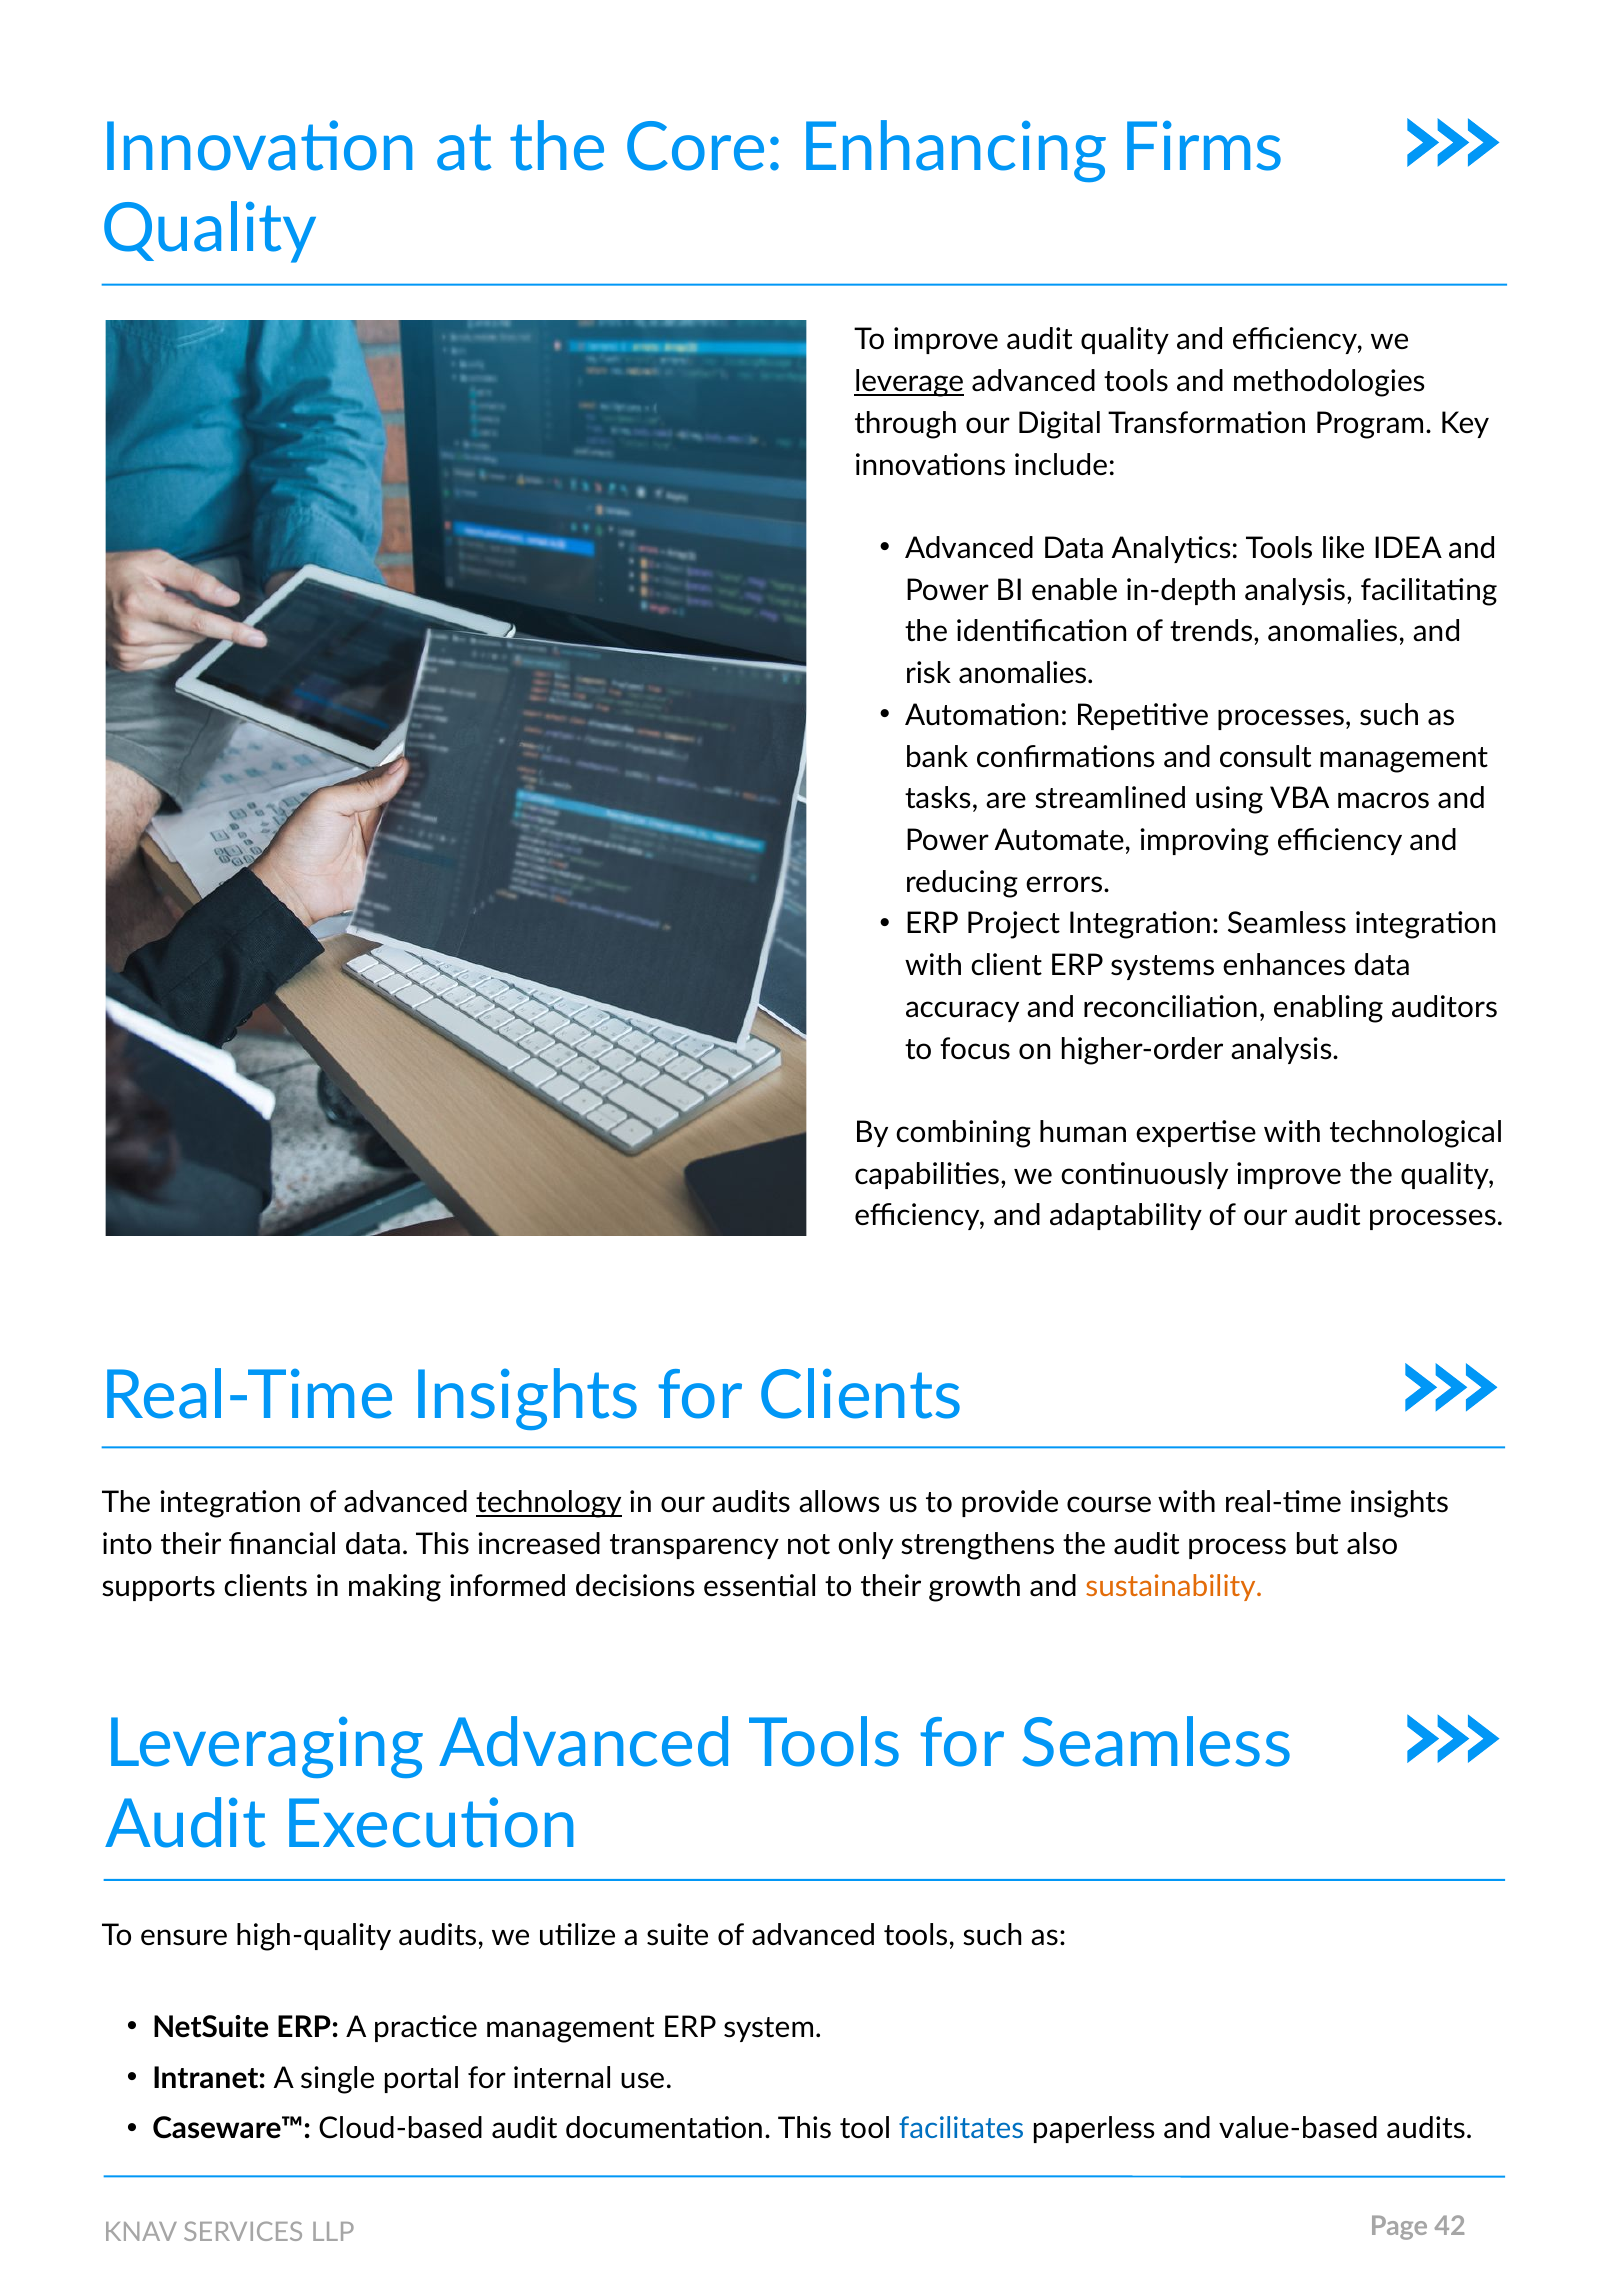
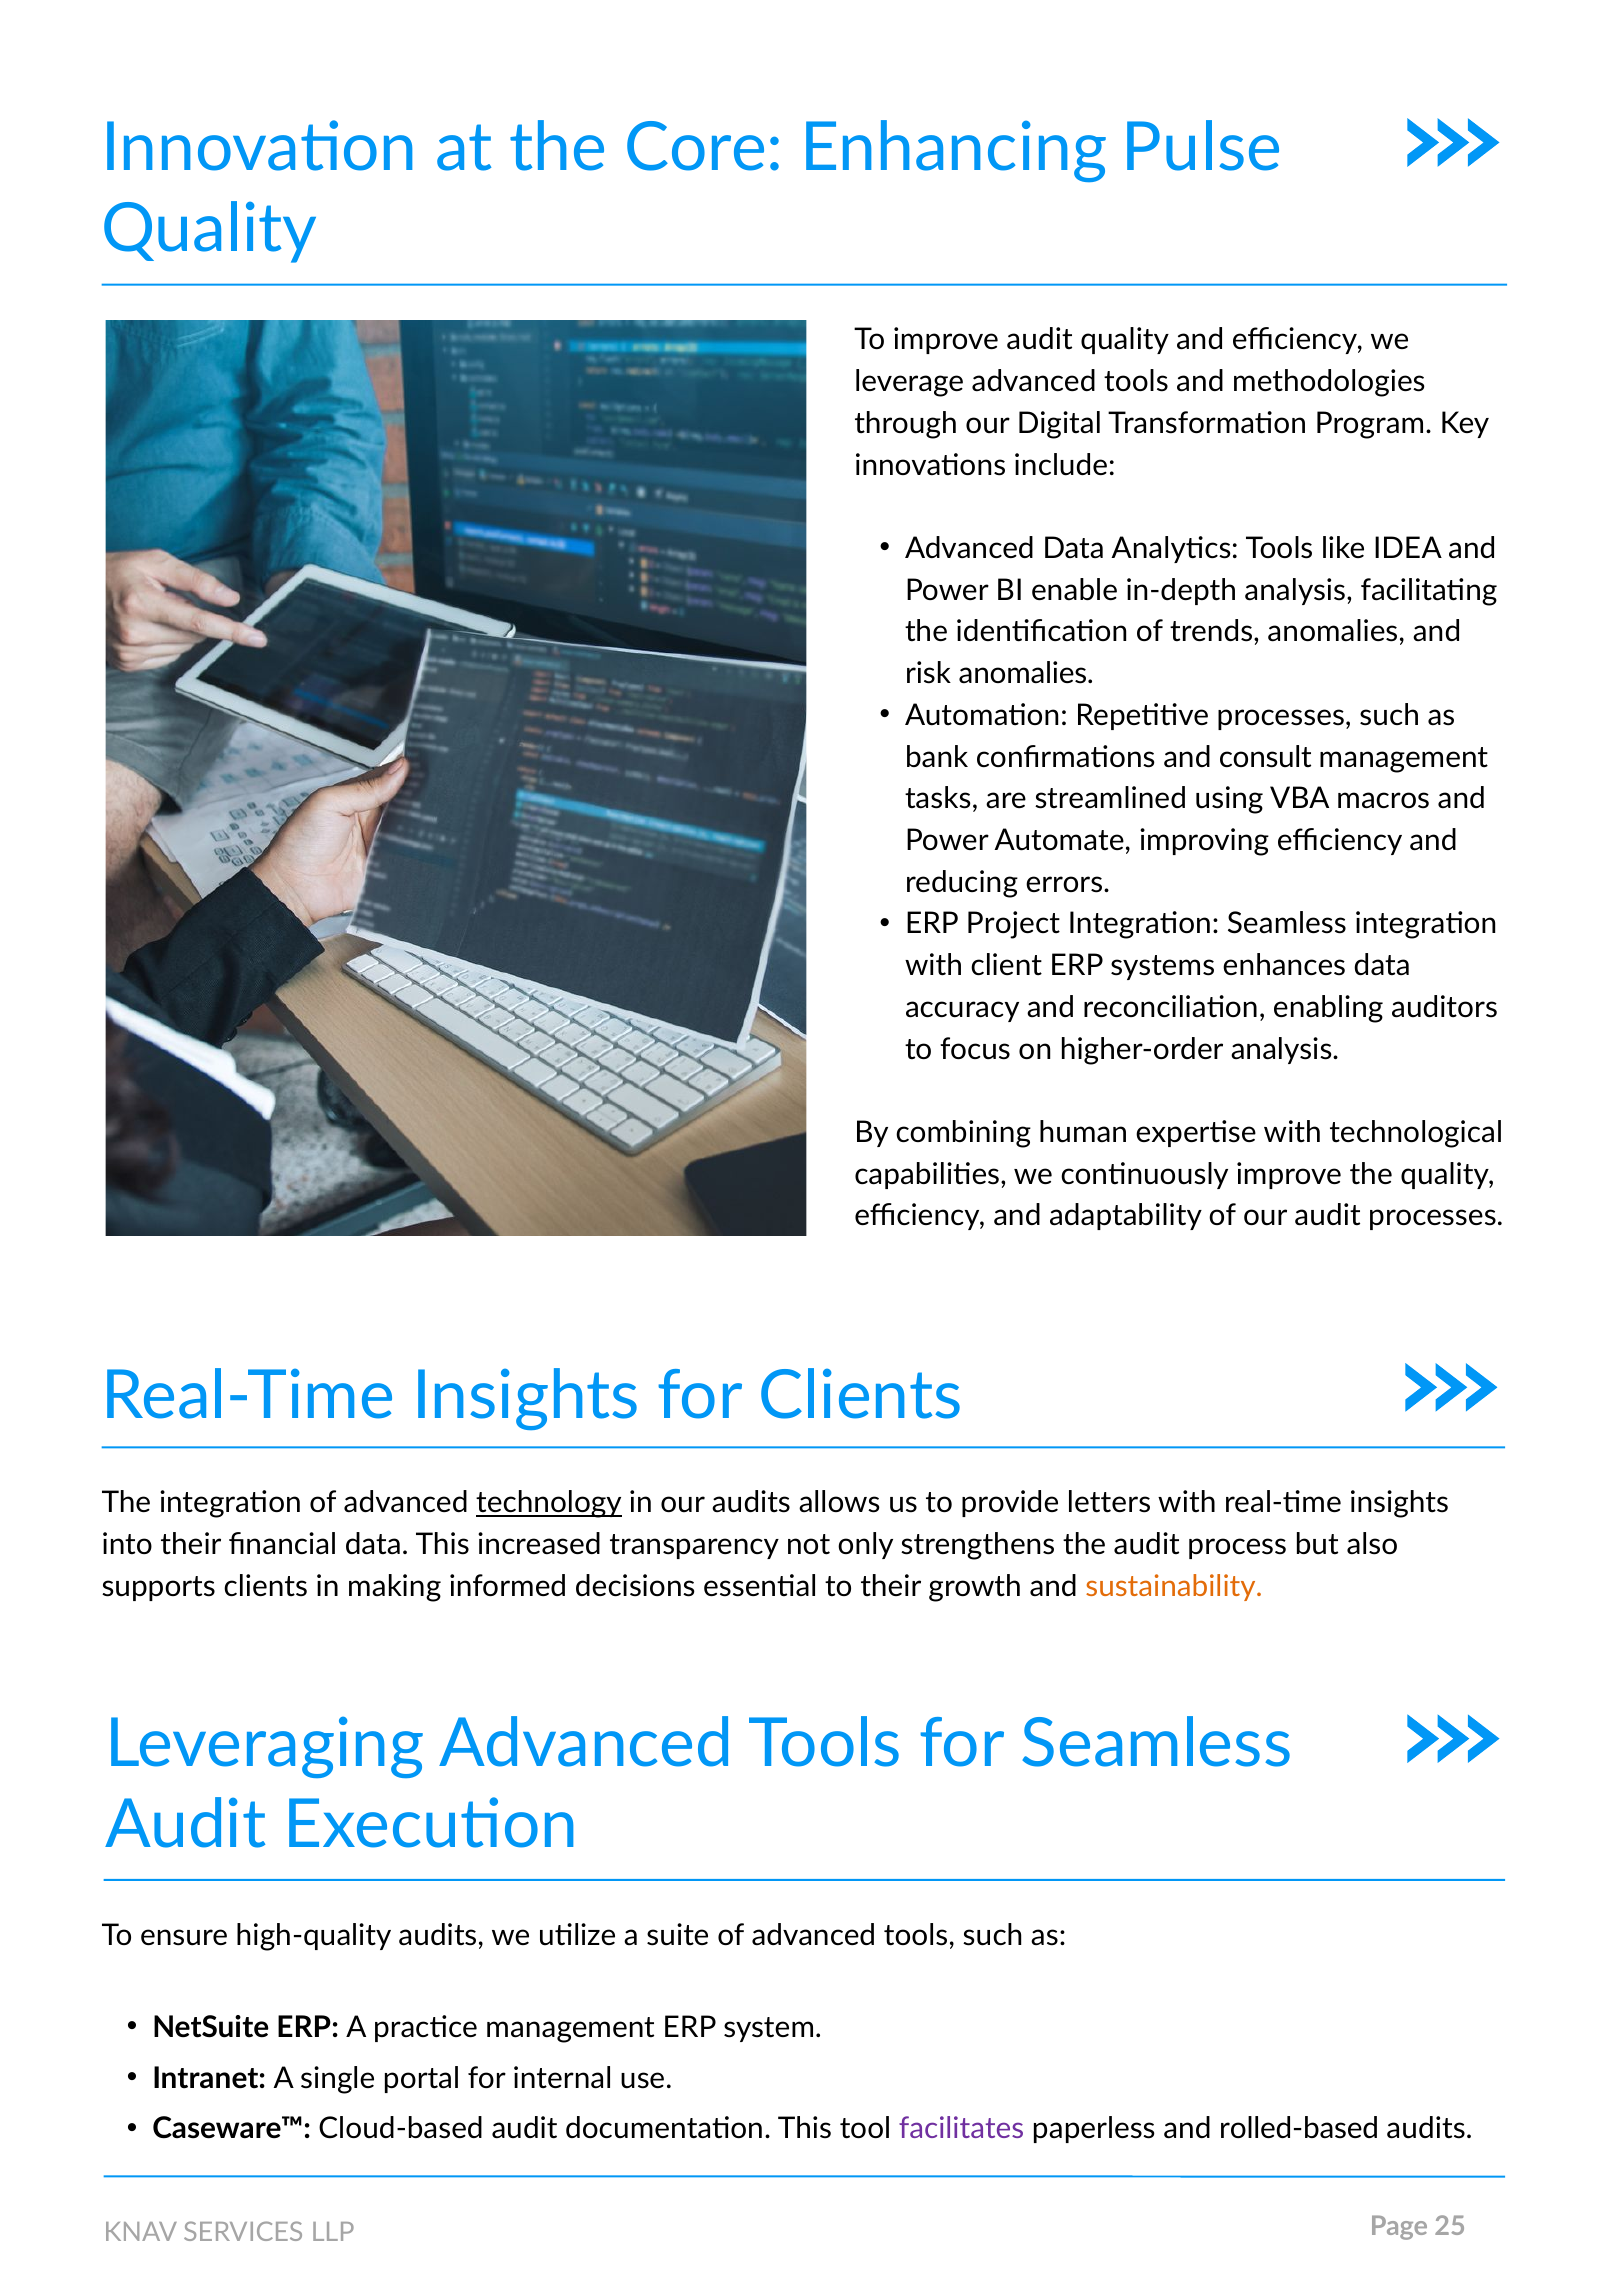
Firms: Firms -> Pulse
leverage underline: present -> none
course: course -> letters
facilitates colour: blue -> purple
value-based: value-based -> rolled-based
42: 42 -> 25
